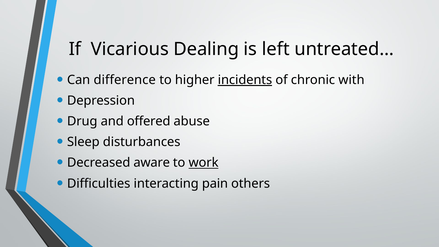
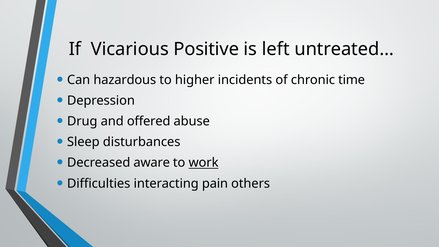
Dealing: Dealing -> Positive
difference: difference -> hazardous
incidents underline: present -> none
with: with -> time
